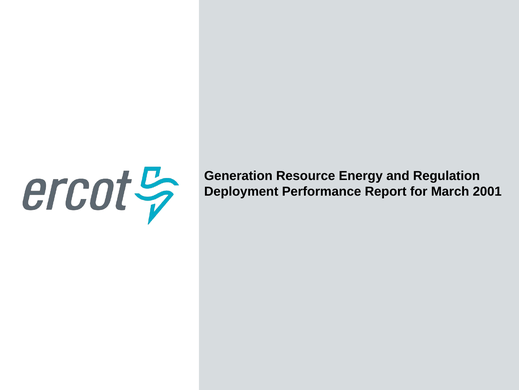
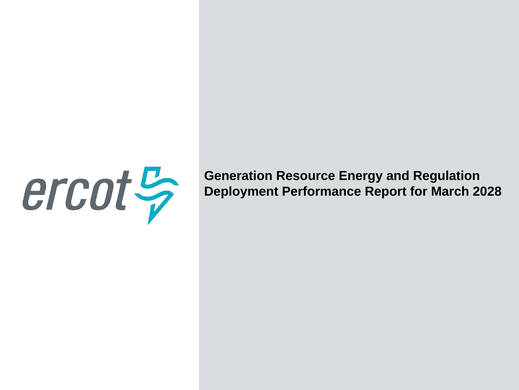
2001: 2001 -> 2028
